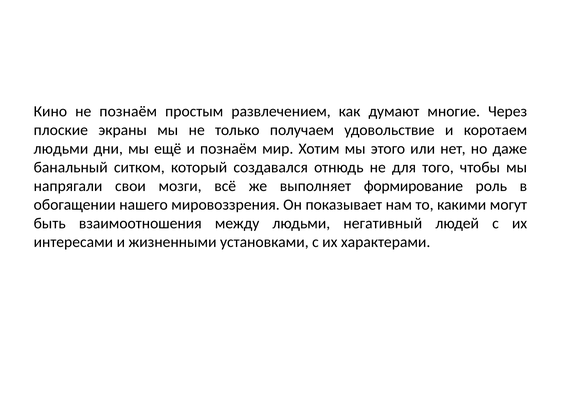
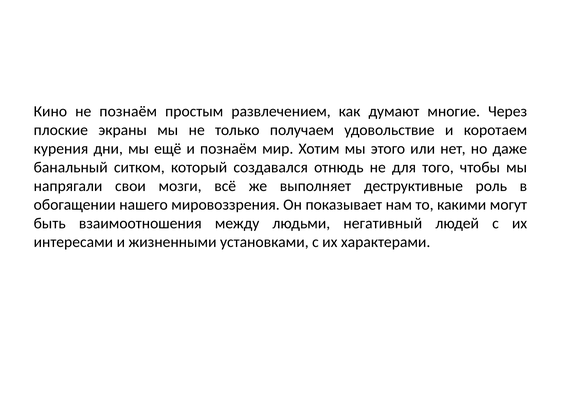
людьми at (61, 149): людьми -> курения
формирование: формирование -> деструктивные
